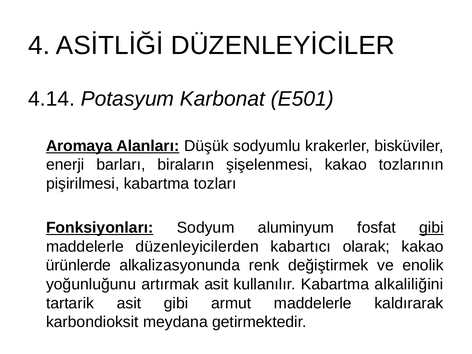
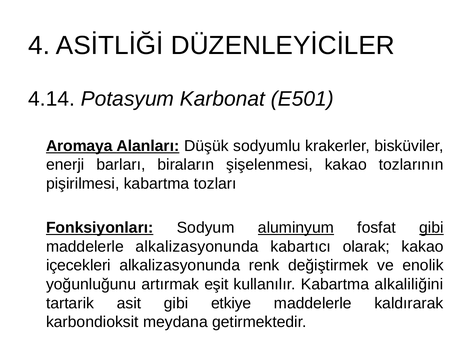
aluminyum underline: none -> present
maddelerle düzenleyicilerden: düzenleyicilerden -> alkalizasyonunda
ürünlerde: ürünlerde -> içecekleri
artırmak asit: asit -> eşit
armut: armut -> etkiye
